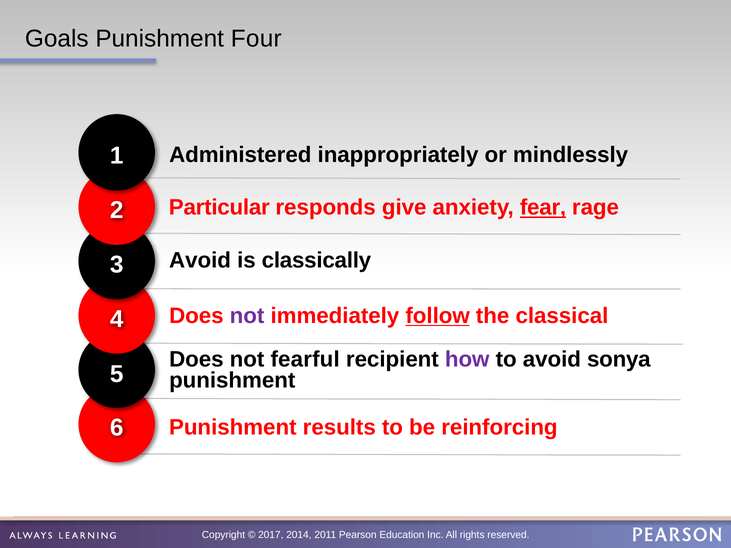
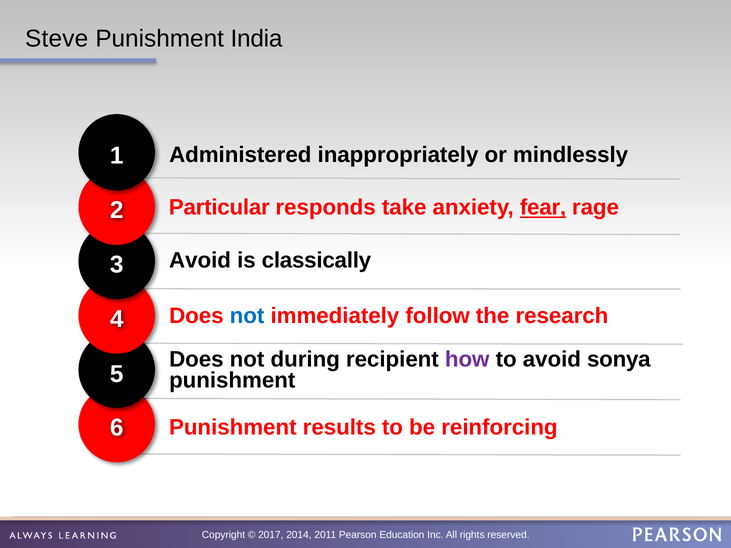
Goals: Goals -> Steve
Four: Four -> India
give: give -> take
not at (247, 316) colour: purple -> blue
follow underline: present -> none
classical: classical -> research
fearful: fearful -> during
